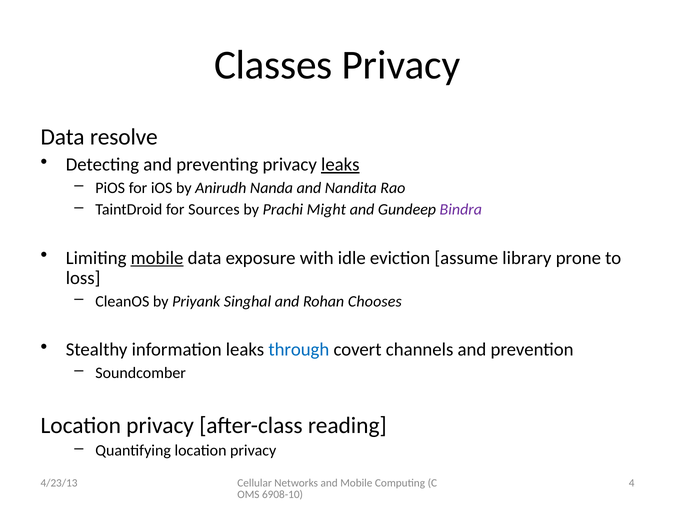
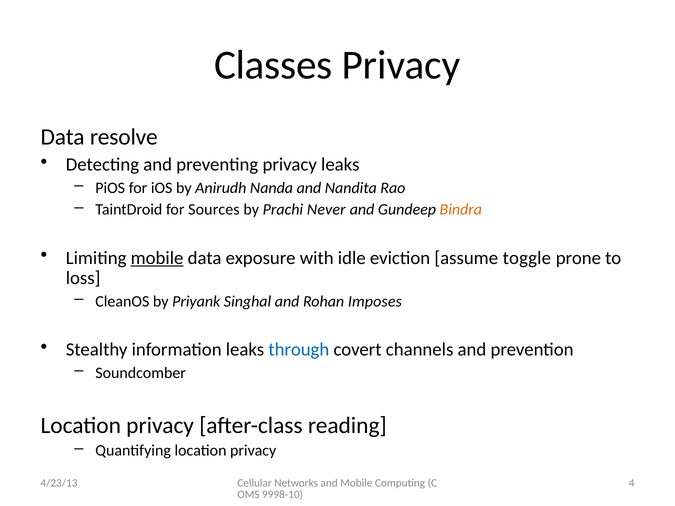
leaks at (340, 165) underline: present -> none
Might: Might -> Never
Bindra colour: purple -> orange
library: library -> toggle
Chooses: Chooses -> Imposes
6908-10: 6908-10 -> 9998-10
